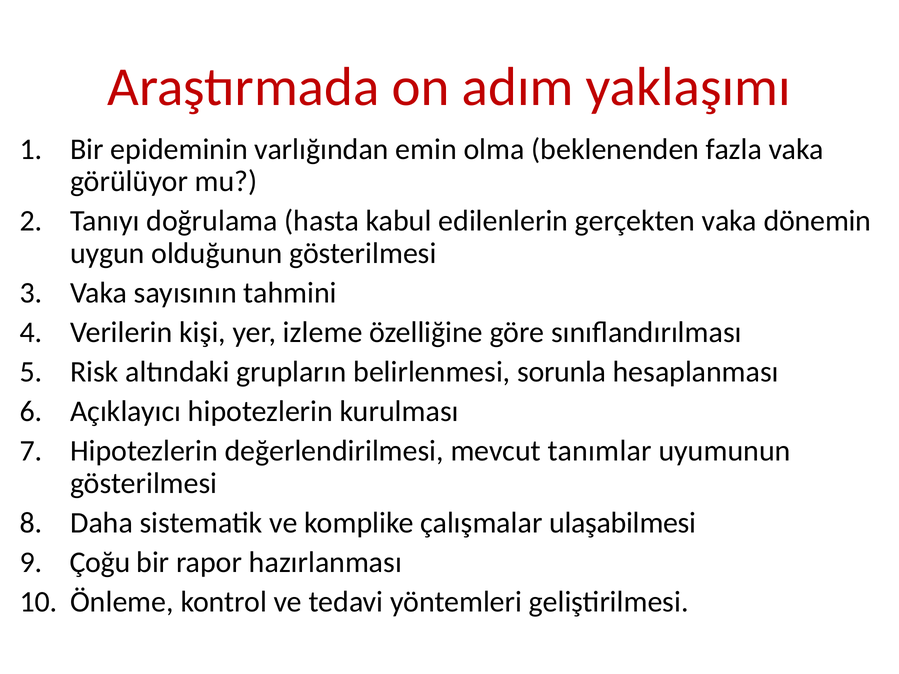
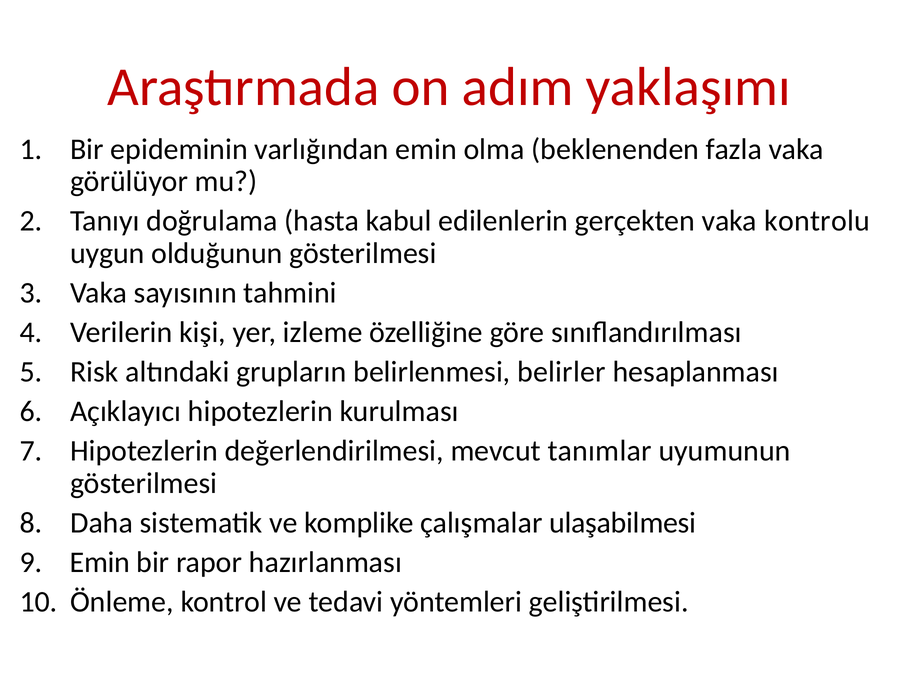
dönemin: dönemin -> kontrolu
sorunla: sorunla -> belirler
Çoğu at (100, 563): Çoğu -> Emin
